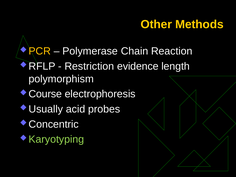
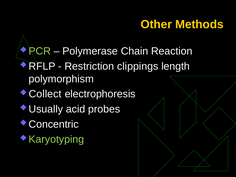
PCR colour: yellow -> light green
evidence: evidence -> clippings
Course: Course -> Collect
